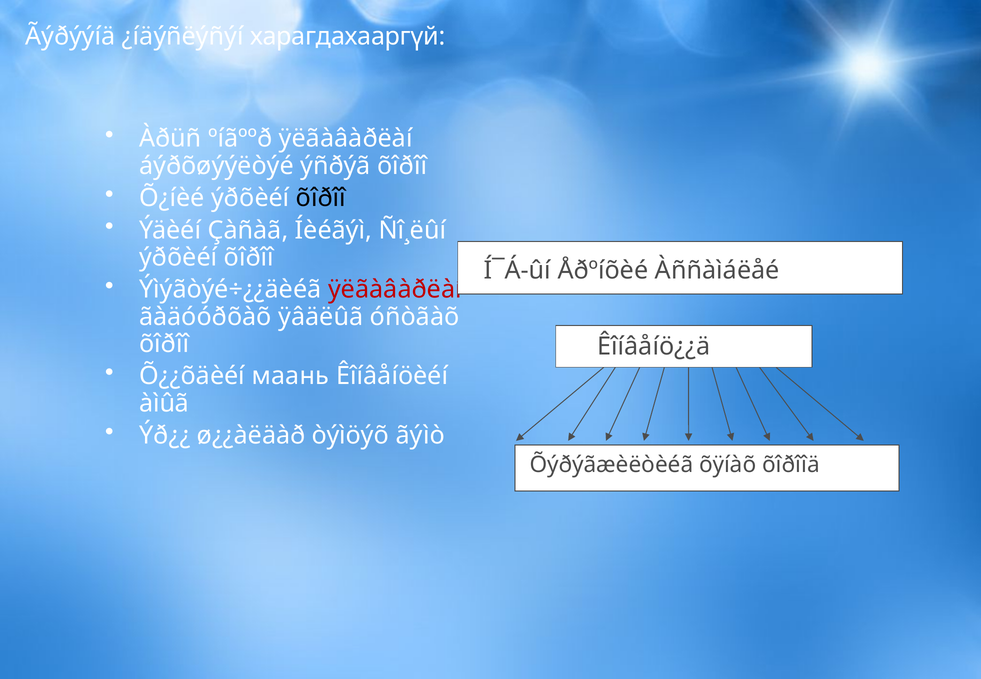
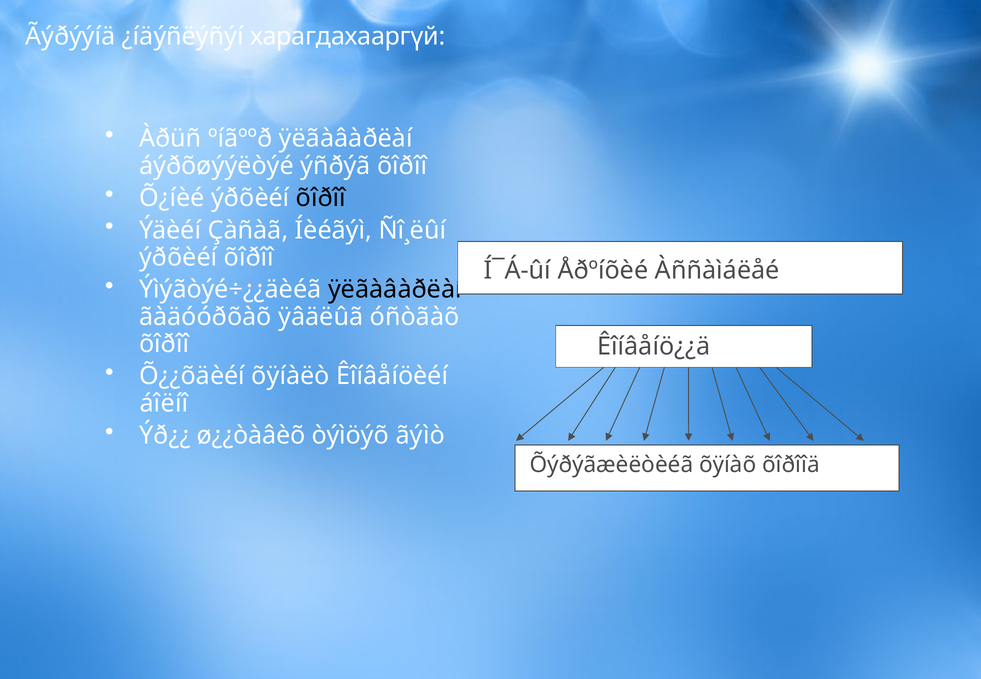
ÿëãàâàðëàí at (395, 290) colour: red -> black
маань: маань -> õÿíàëò
àìûã: àìûã -> áîëíî
ø¿¿àëäàð: ø¿¿àëäàð -> ø¿¿òàâèõ
